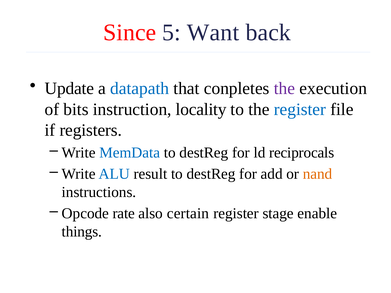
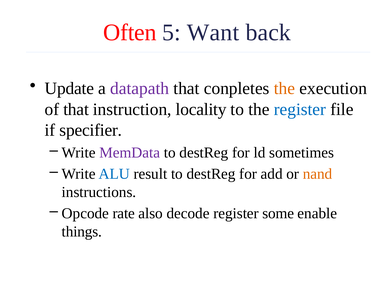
Since: Since -> Often
datapath colour: blue -> purple
the at (284, 89) colour: purple -> orange
of bits: bits -> that
registers: registers -> specifier
MemData colour: blue -> purple
reciprocals: reciprocals -> sometimes
certain: certain -> decode
stage: stage -> some
